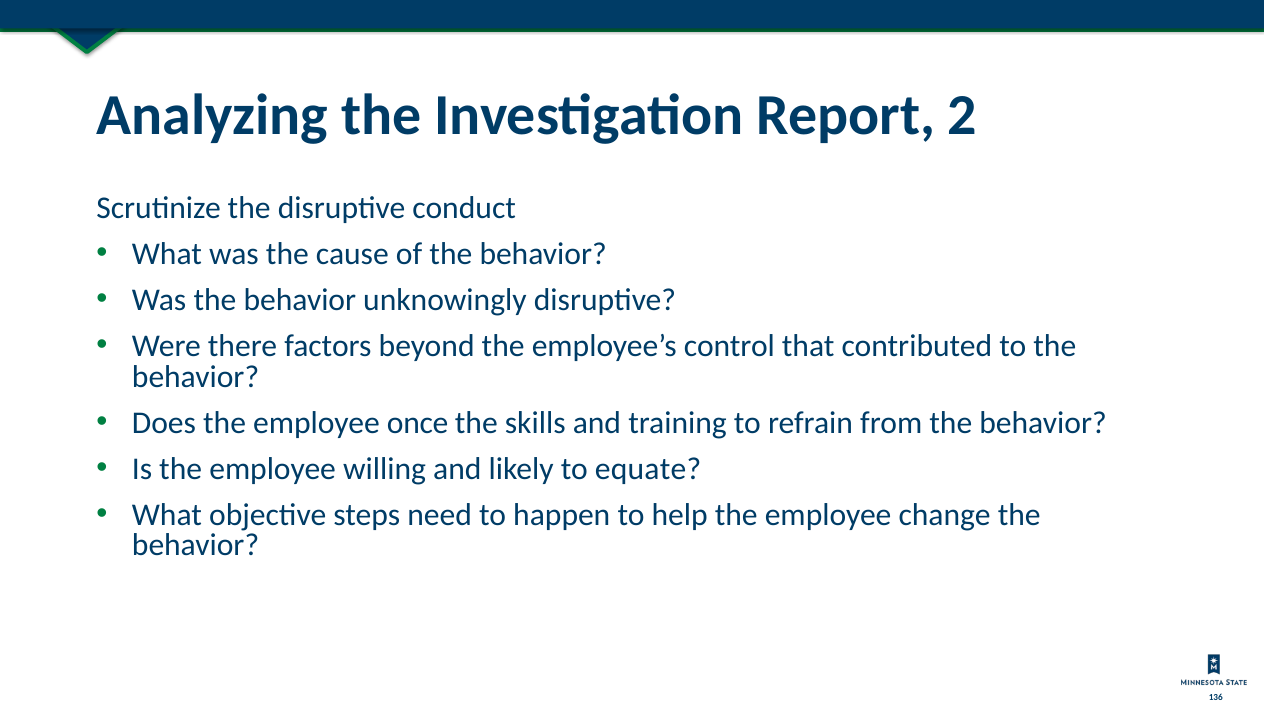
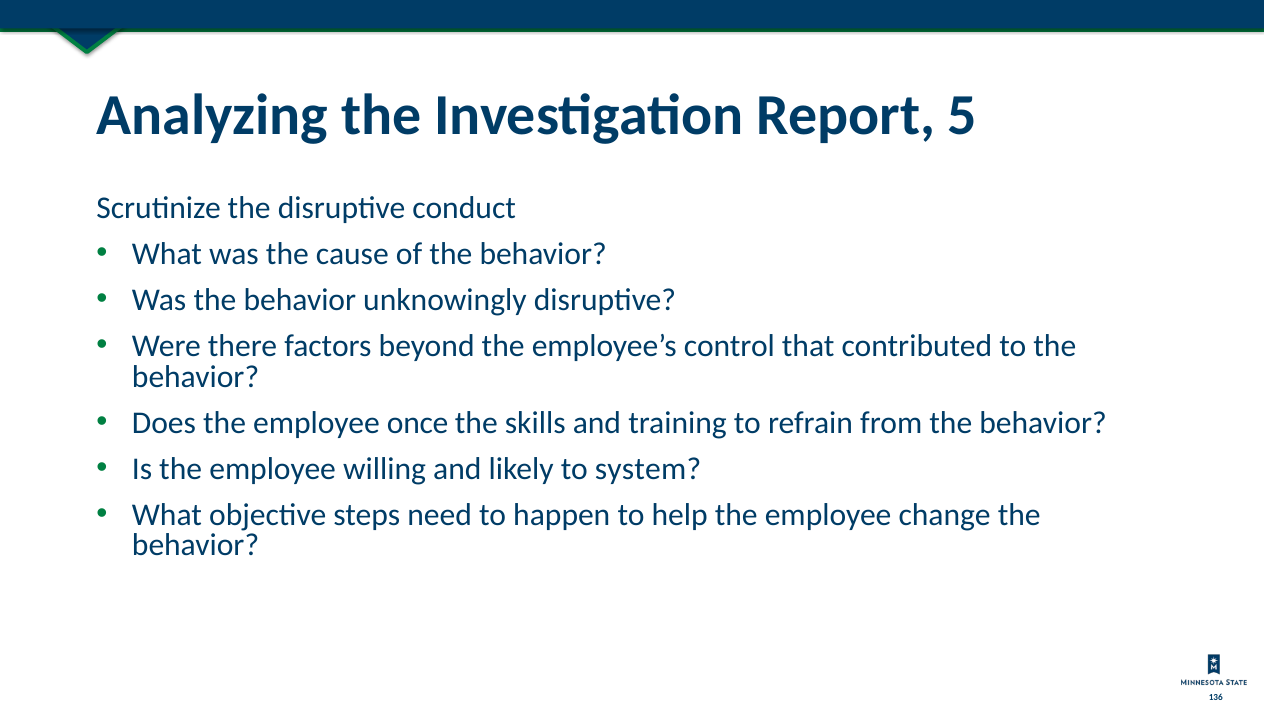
2: 2 -> 5
equate: equate -> system
